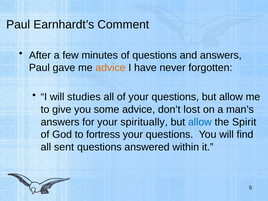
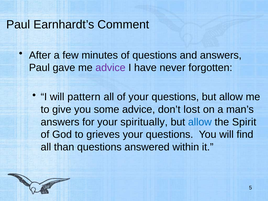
advice at (110, 68) colour: orange -> purple
studies: studies -> pattern
fortress: fortress -> grieves
sent: sent -> than
